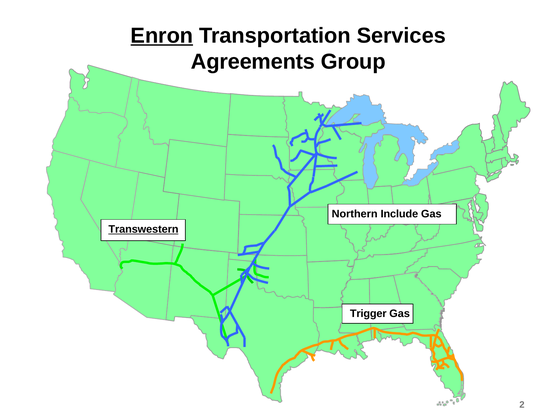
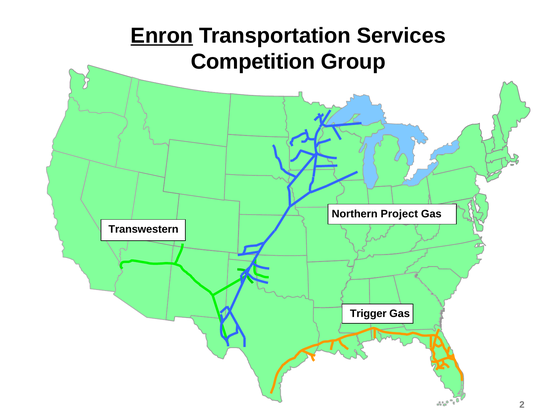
Agreements: Agreements -> Competition
Include: Include -> Project
Transwestern underline: present -> none
